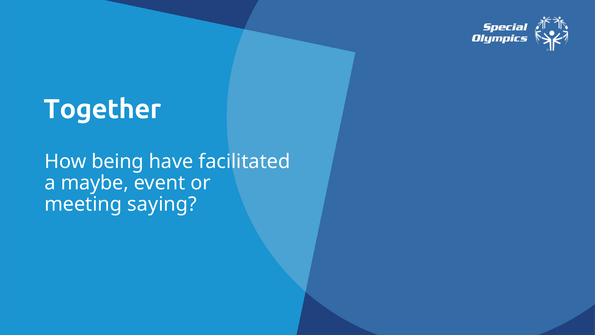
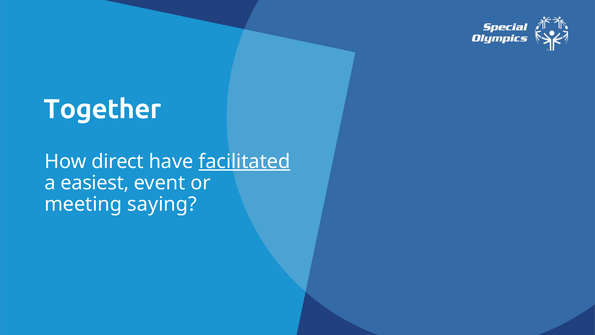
being: being -> direct
facilitated underline: none -> present
maybe: maybe -> easiest
